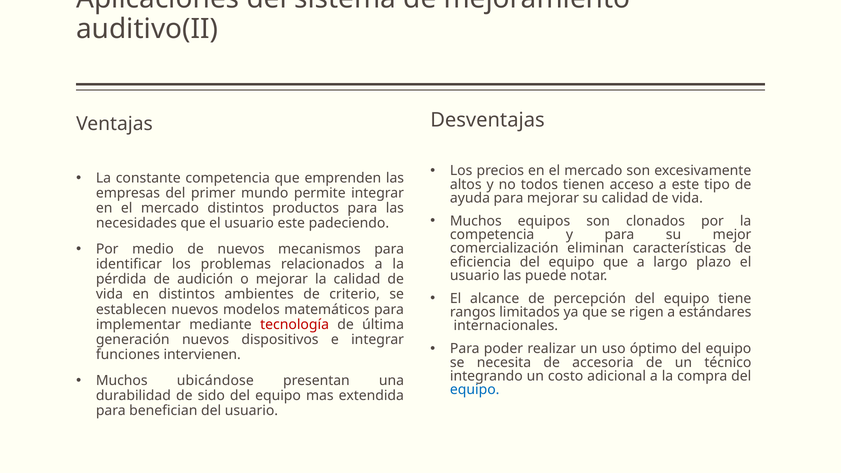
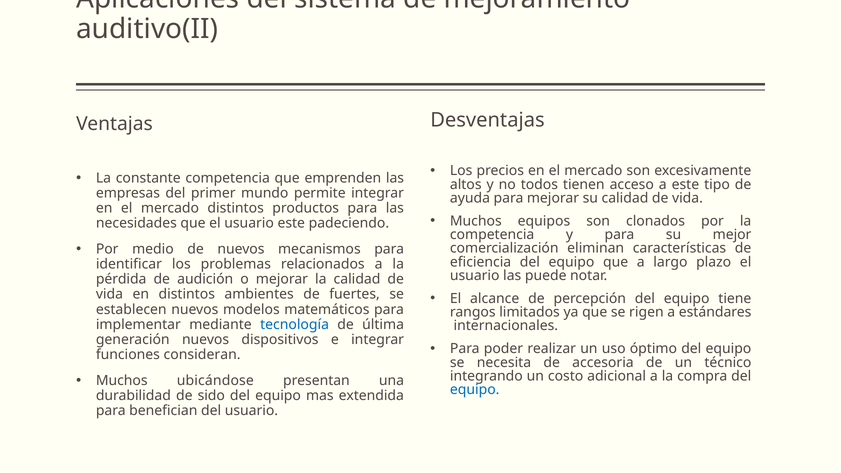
criterio: criterio -> fuertes
tecnología colour: red -> blue
intervienen: intervienen -> consideran
